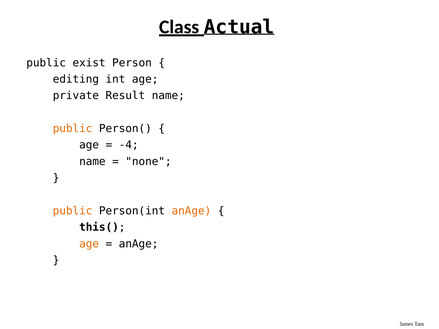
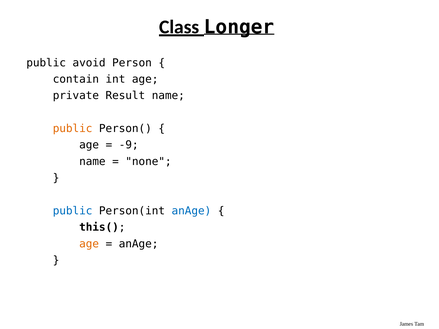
Actual: Actual -> Longer
exist: exist -> avoid
editing: editing -> contain
-4: -4 -> -9
public at (73, 211) colour: orange -> blue
anAge at (191, 211) colour: orange -> blue
